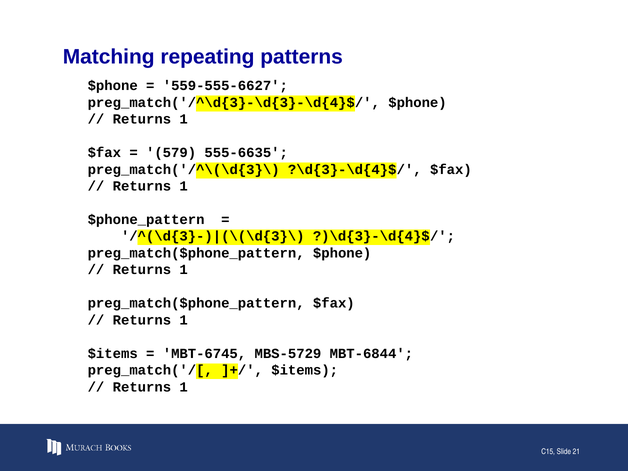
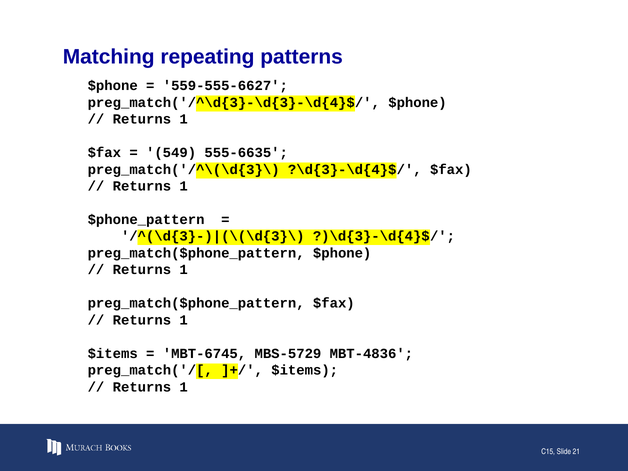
579: 579 -> 549
MBT-6844: MBT-6844 -> MBT-4836
